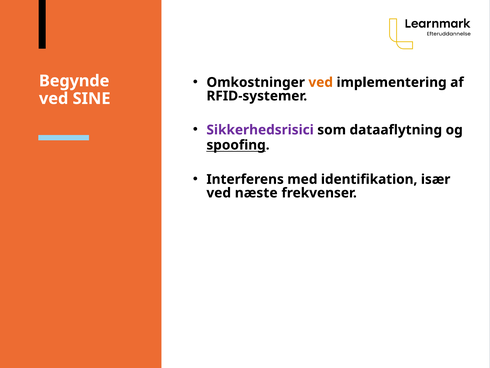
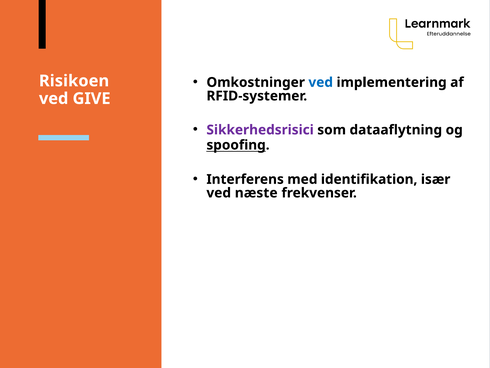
ved at (321, 82) colour: orange -> blue
Begynde: Begynde -> Risikoen
SINE: SINE -> GIVE
